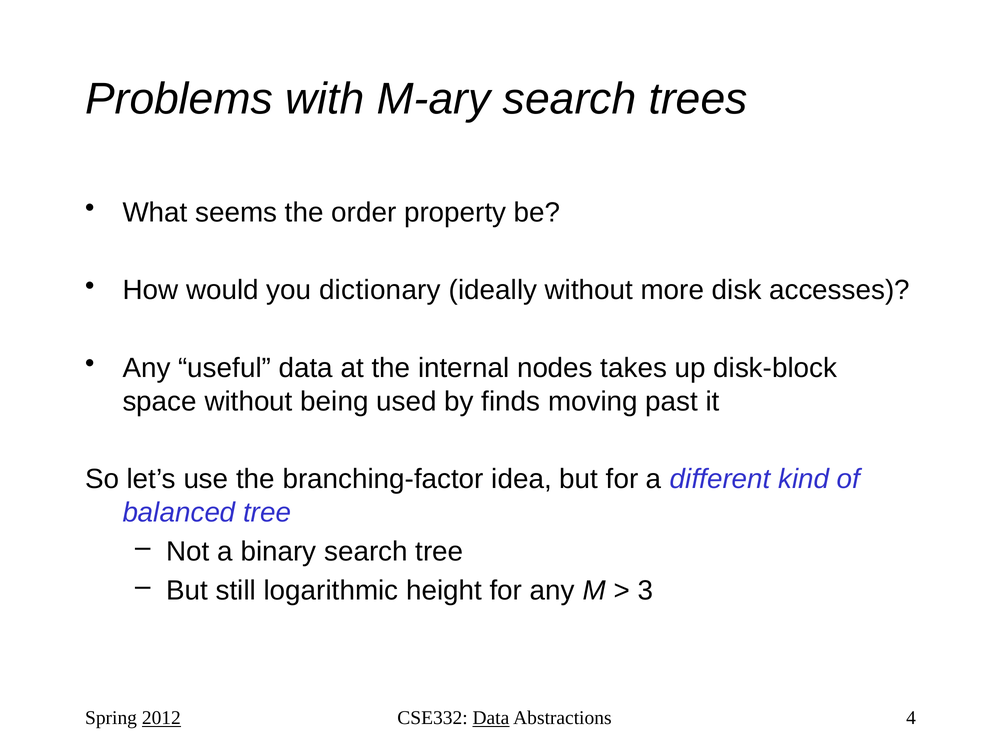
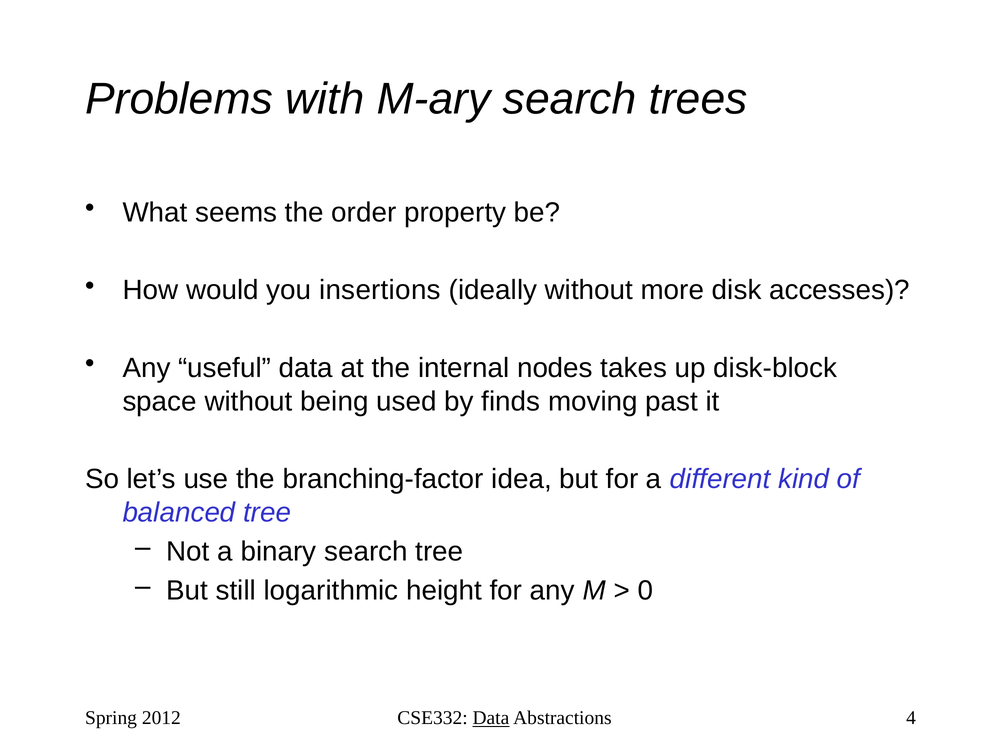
dictionary: dictionary -> insertions
3: 3 -> 0
2012 underline: present -> none
